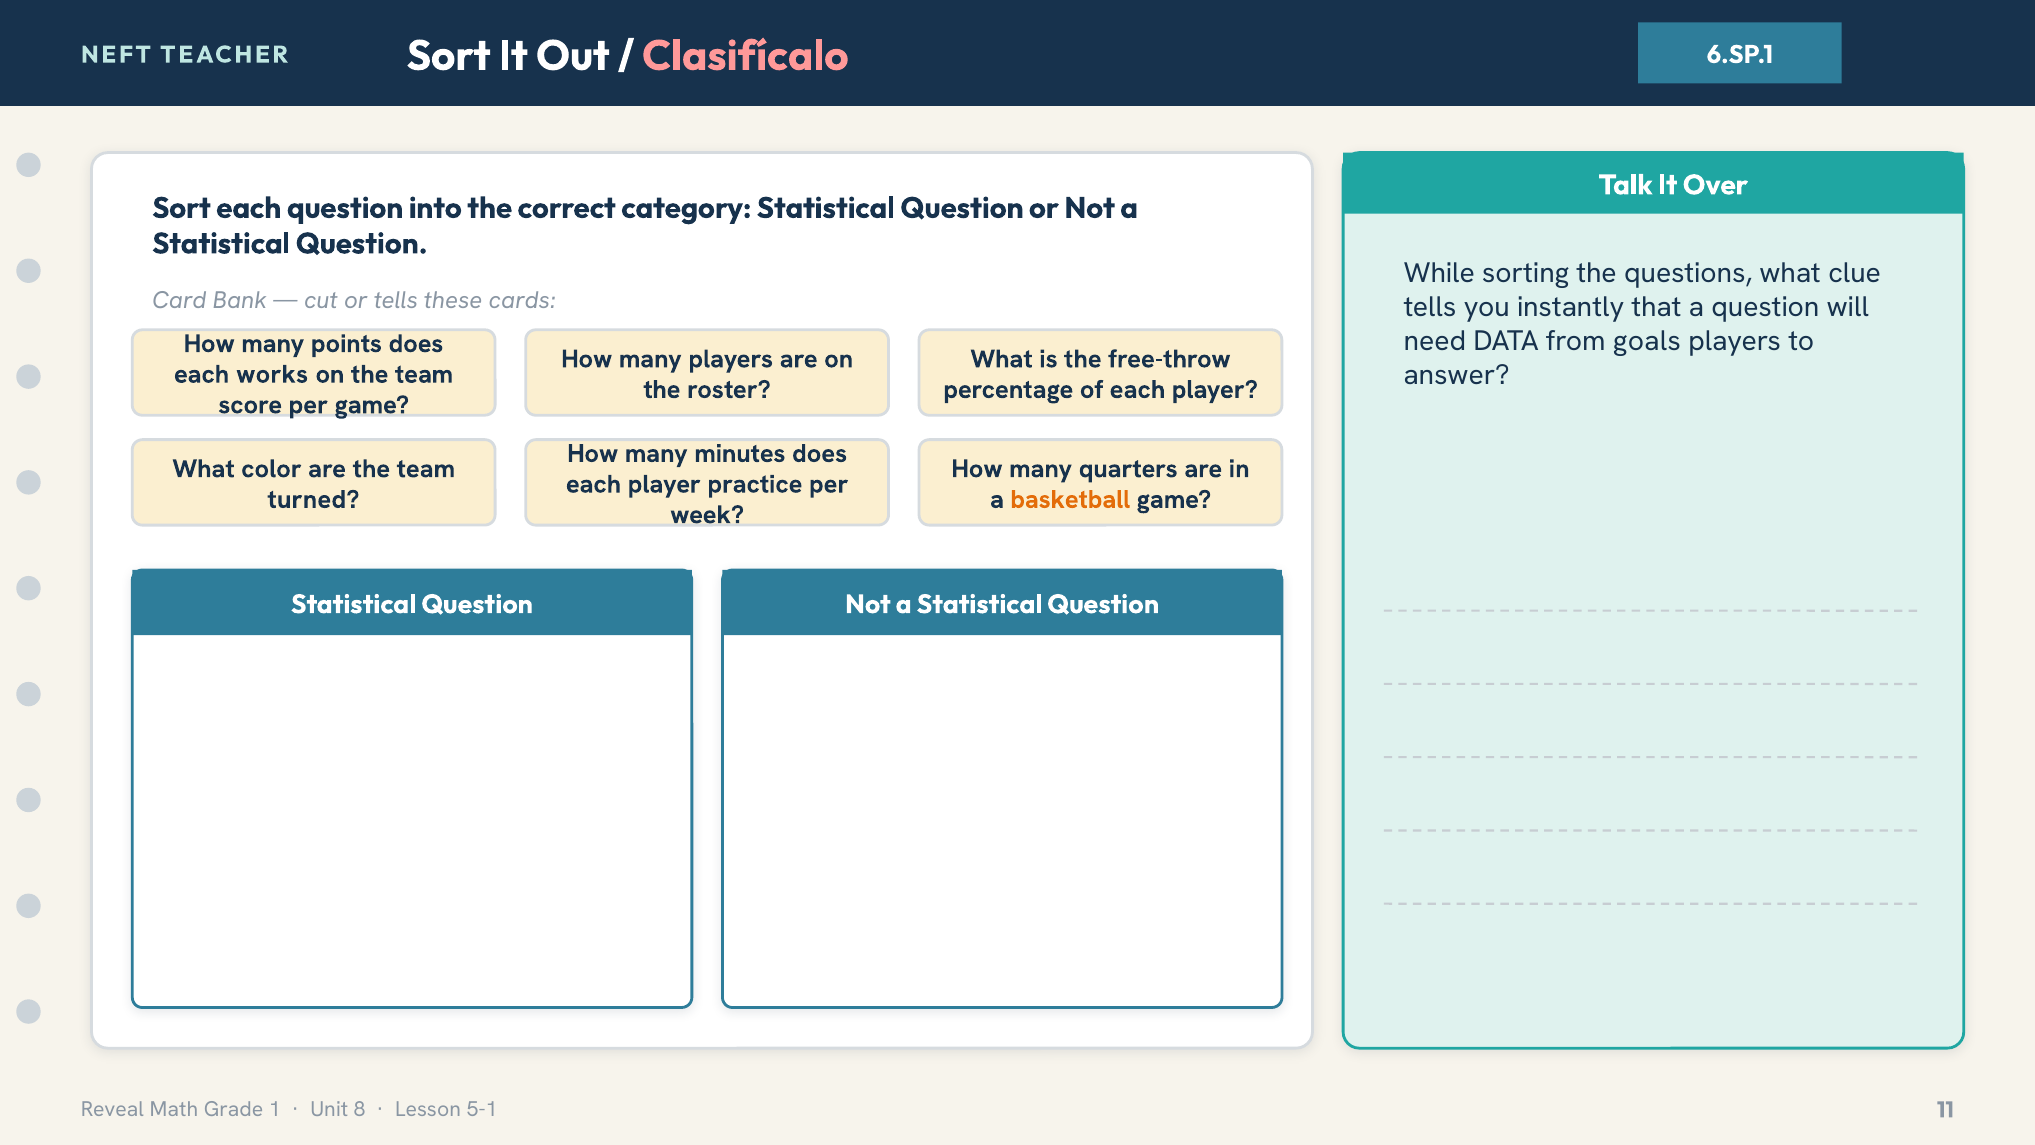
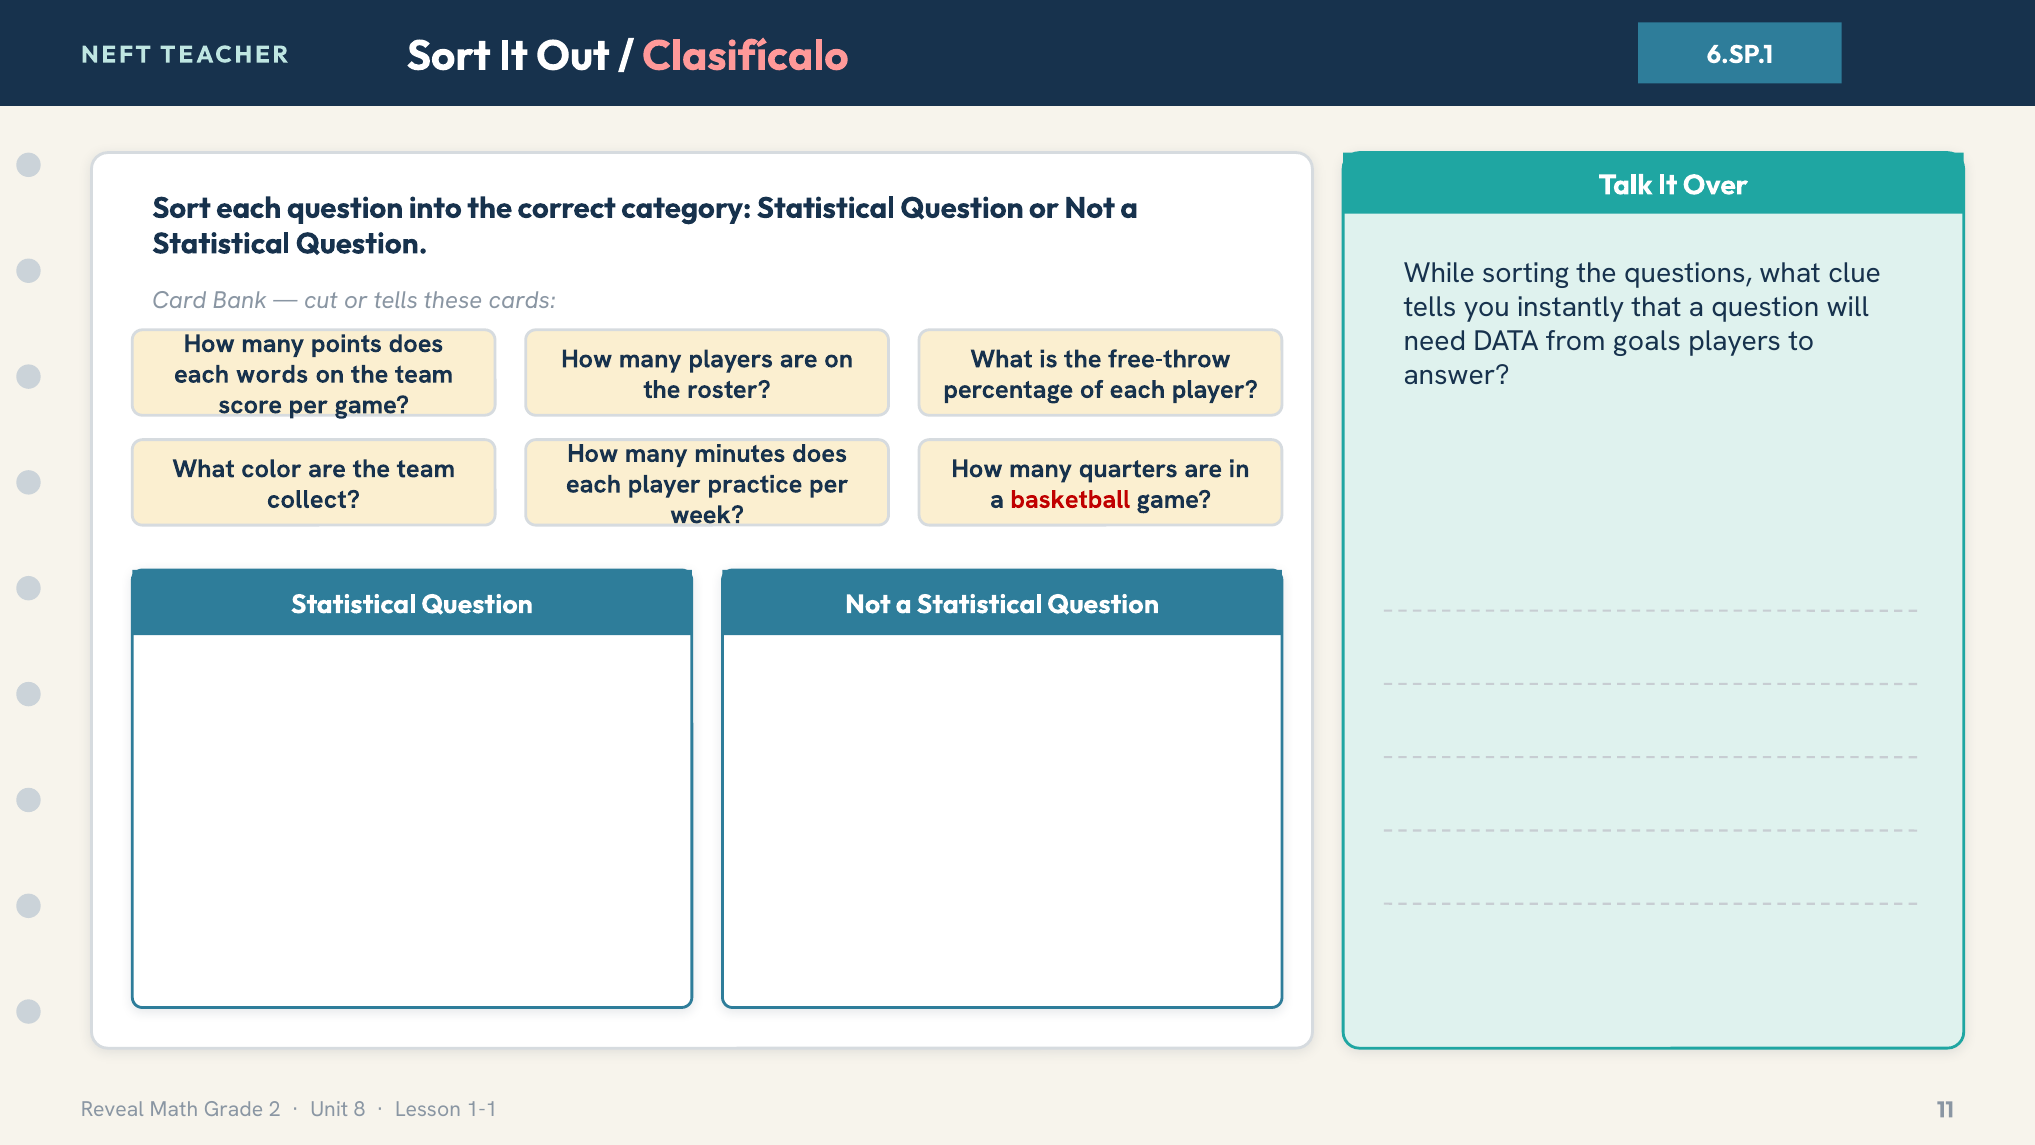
works: works -> words
turned: turned -> collect
basketball colour: orange -> red
1: 1 -> 2
5-1: 5-1 -> 1-1
